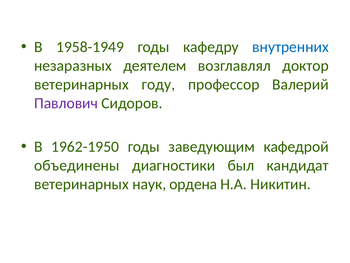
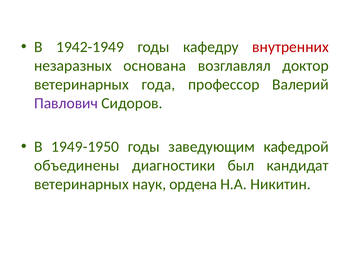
1958-1949: 1958-1949 -> 1942-1949
внутренних colour: blue -> red
деятелем: деятелем -> основана
году: году -> года
1962-1950: 1962-1950 -> 1949-1950
